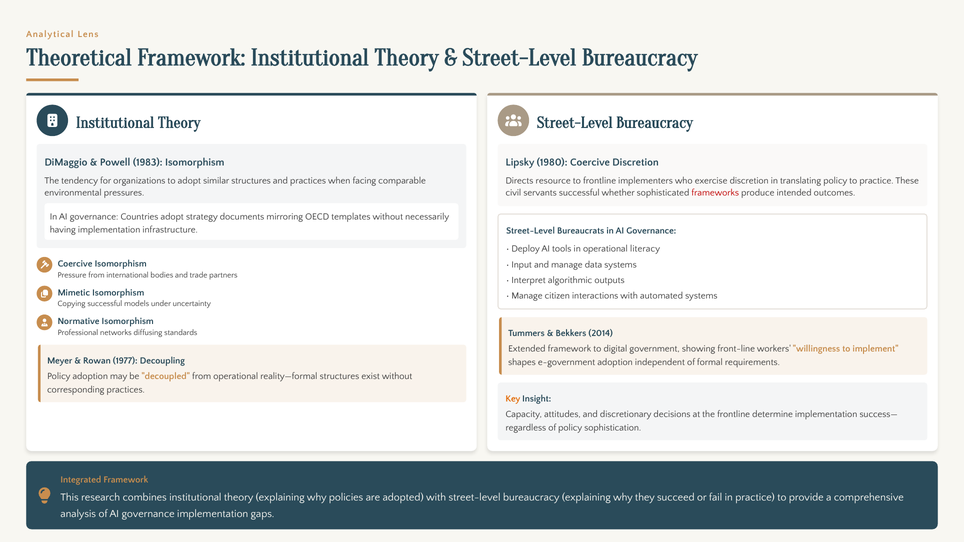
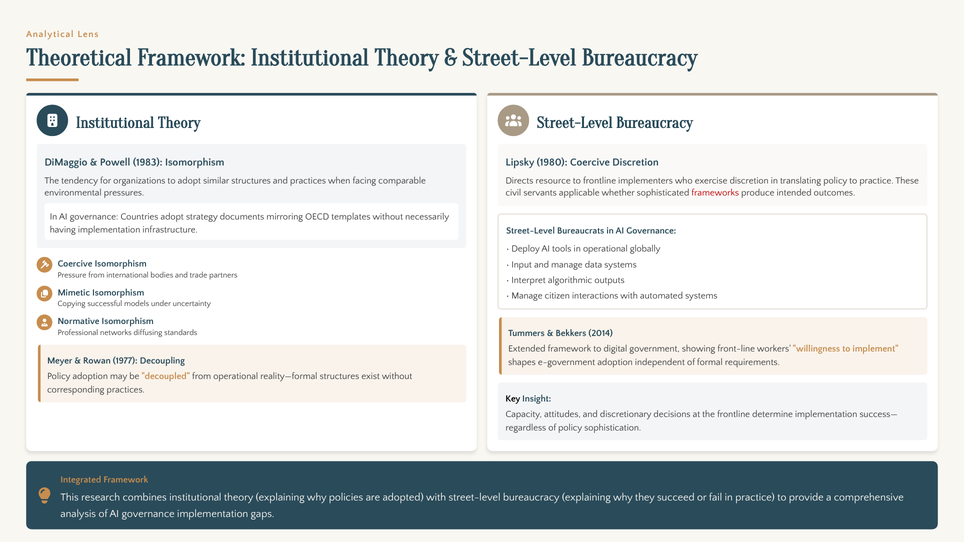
servants successful: successful -> applicable
literacy: literacy -> globally
Key colour: orange -> black
